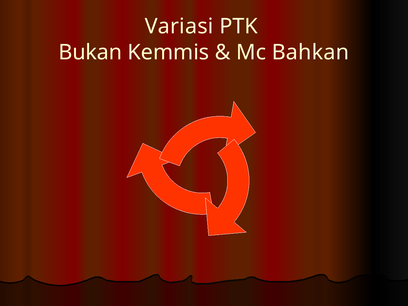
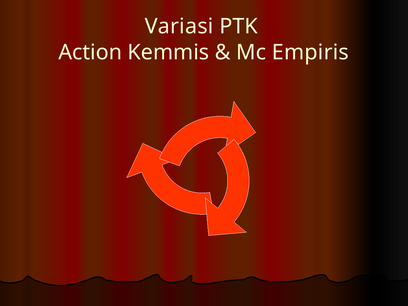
Bukan: Bukan -> Action
Bahkan: Bahkan -> Empiris
